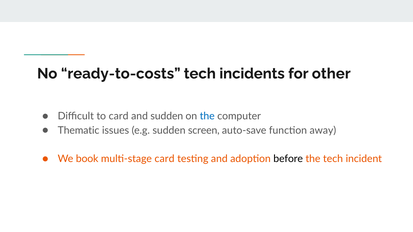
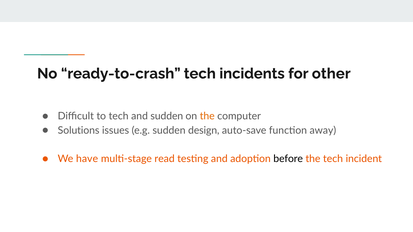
ready-to-costs: ready-to-costs -> ready-to-crash
to card: card -> tech
the at (207, 116) colour: blue -> orange
Thematic: Thematic -> Solutions
screen: screen -> design
book: book -> have
multi-stage card: card -> read
